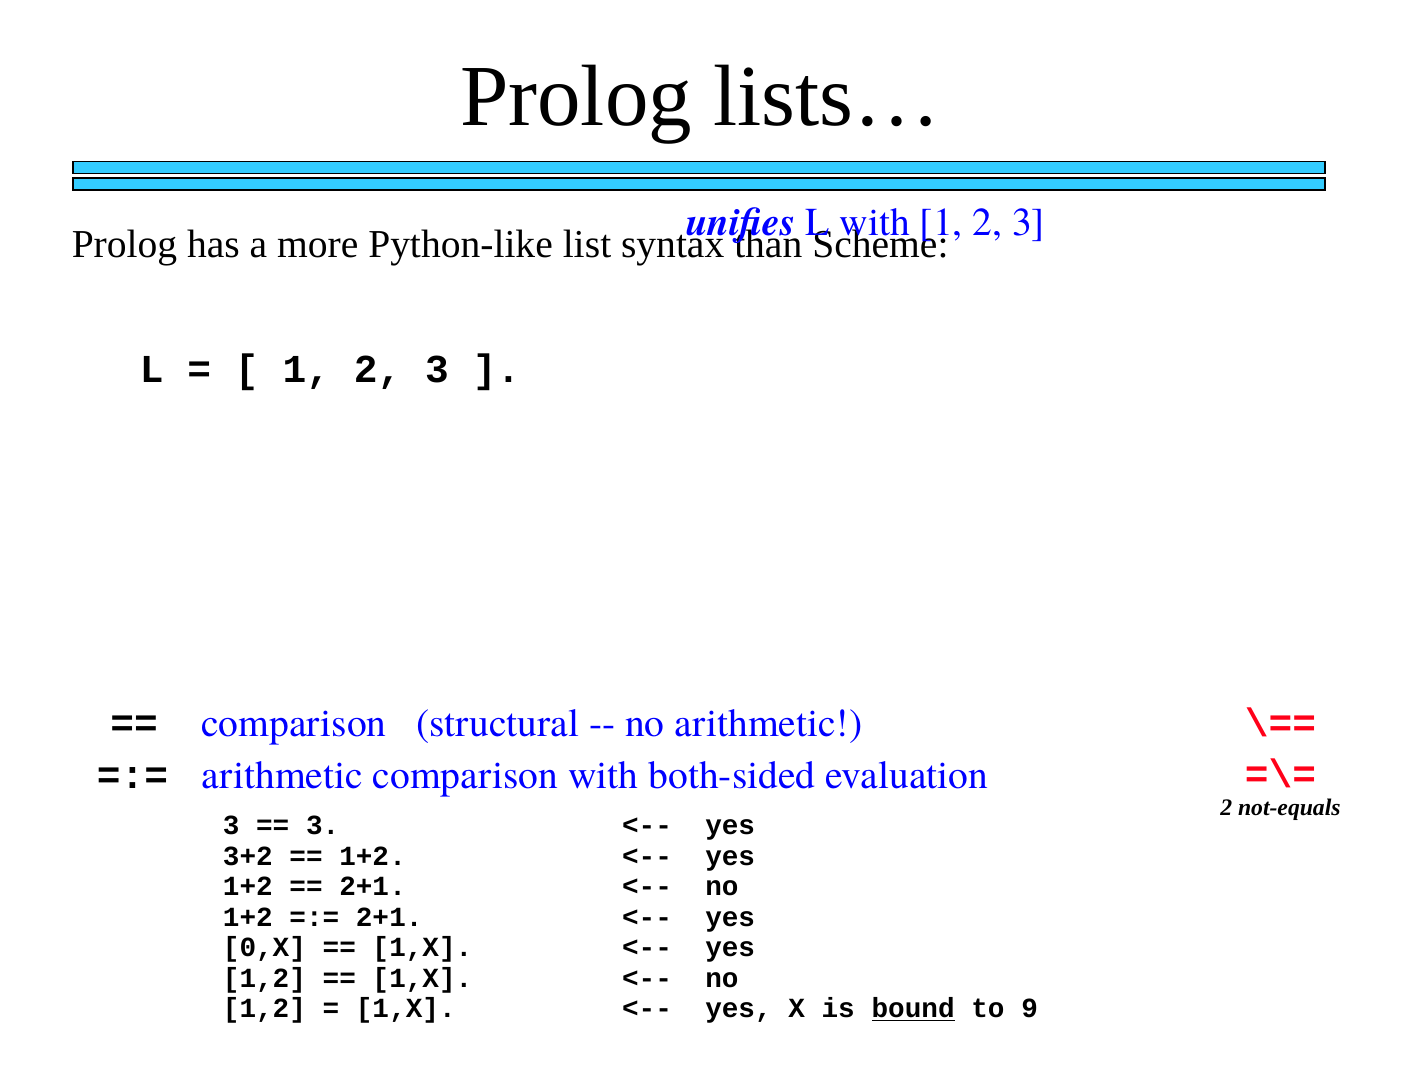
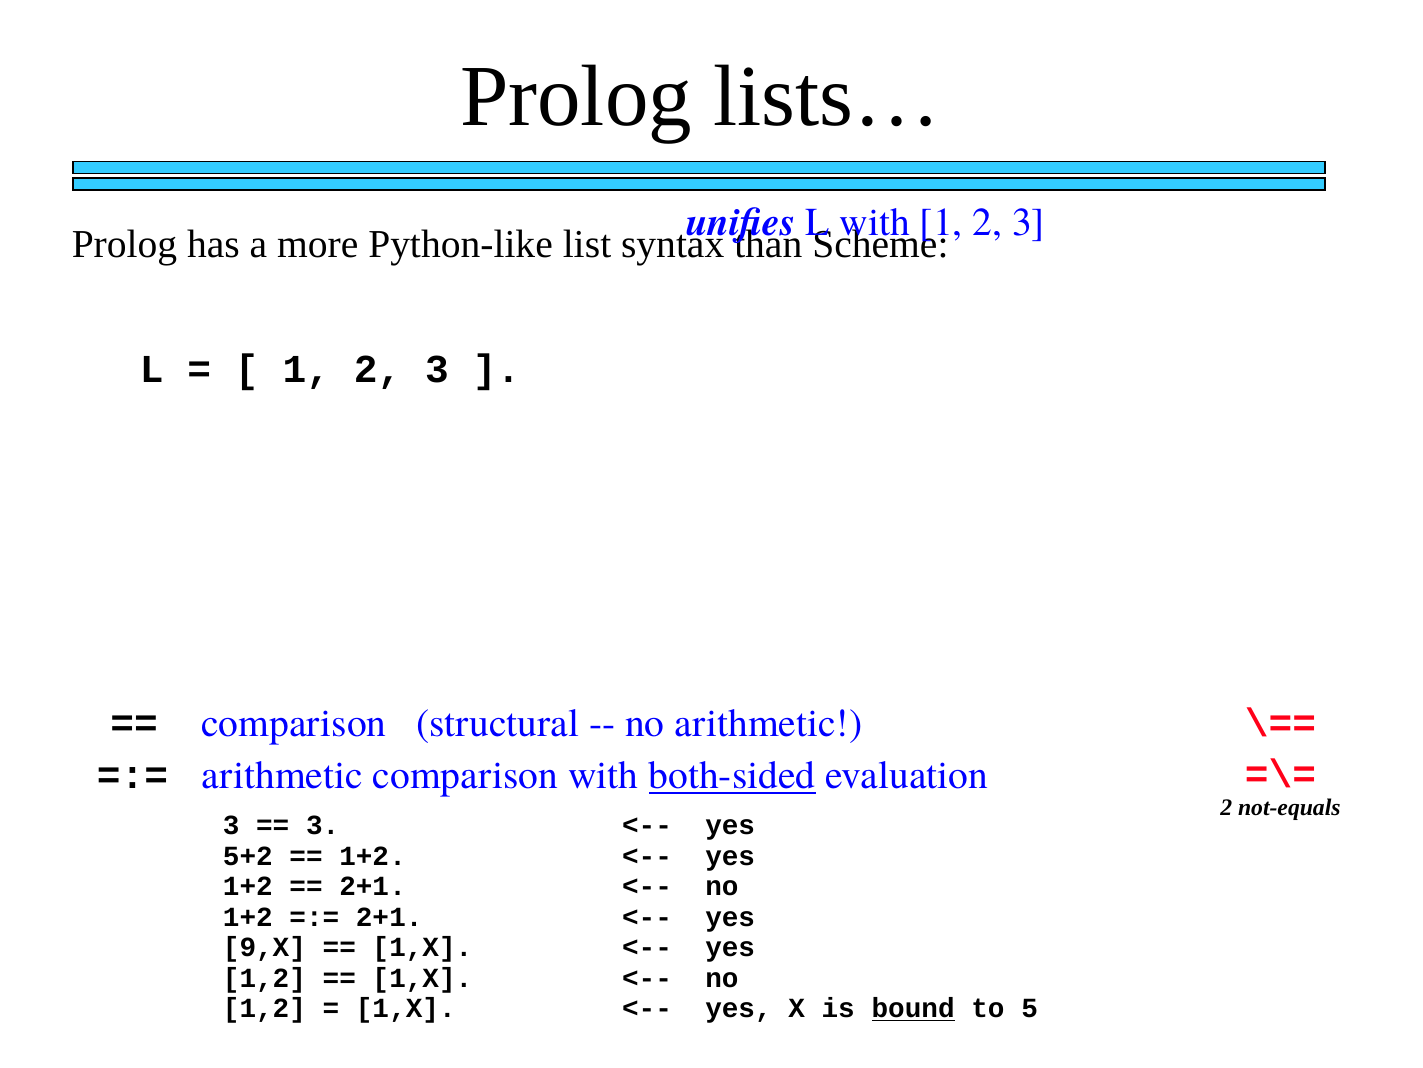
both-sided underline: none -> present
3+2: 3+2 -> 5+2
0,X: 0,X -> 9,X
9: 9 -> 5
